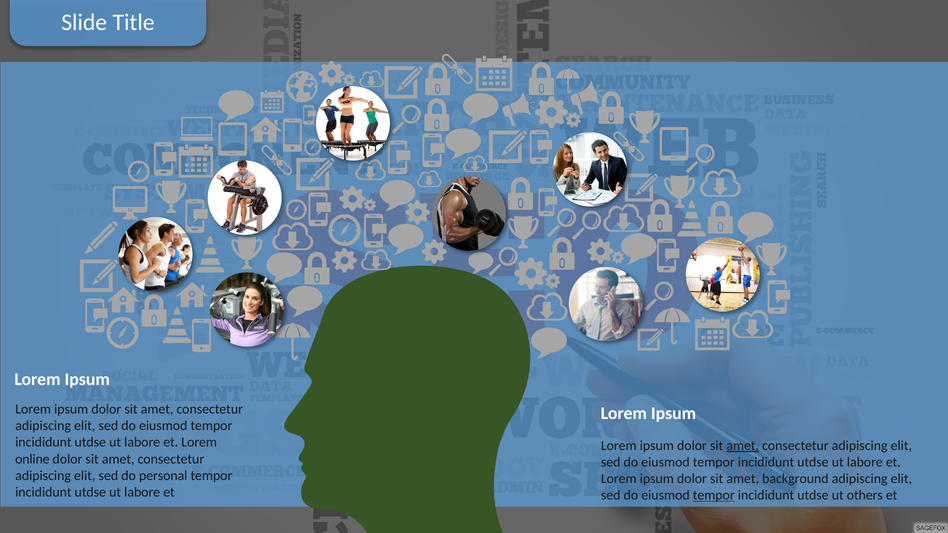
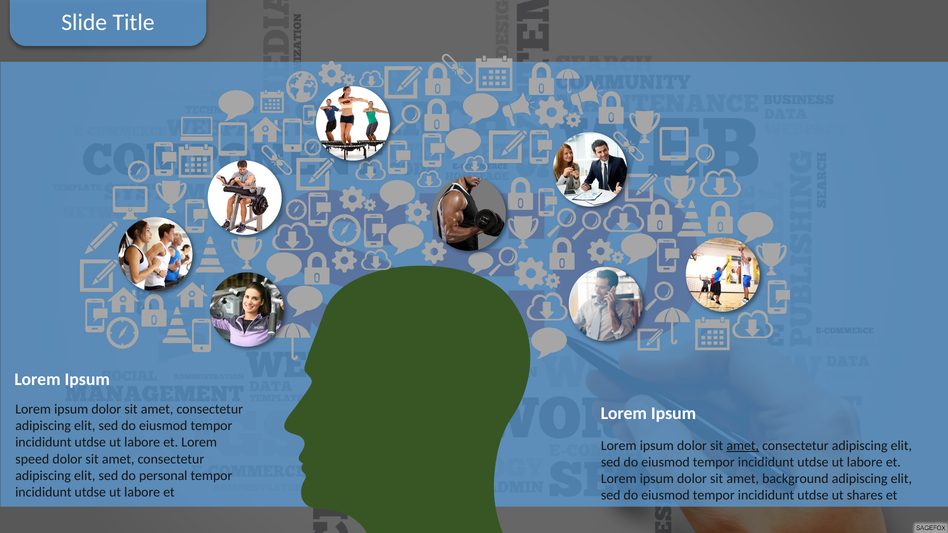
online: online -> speed
tempor at (714, 495) underline: present -> none
others: others -> shares
